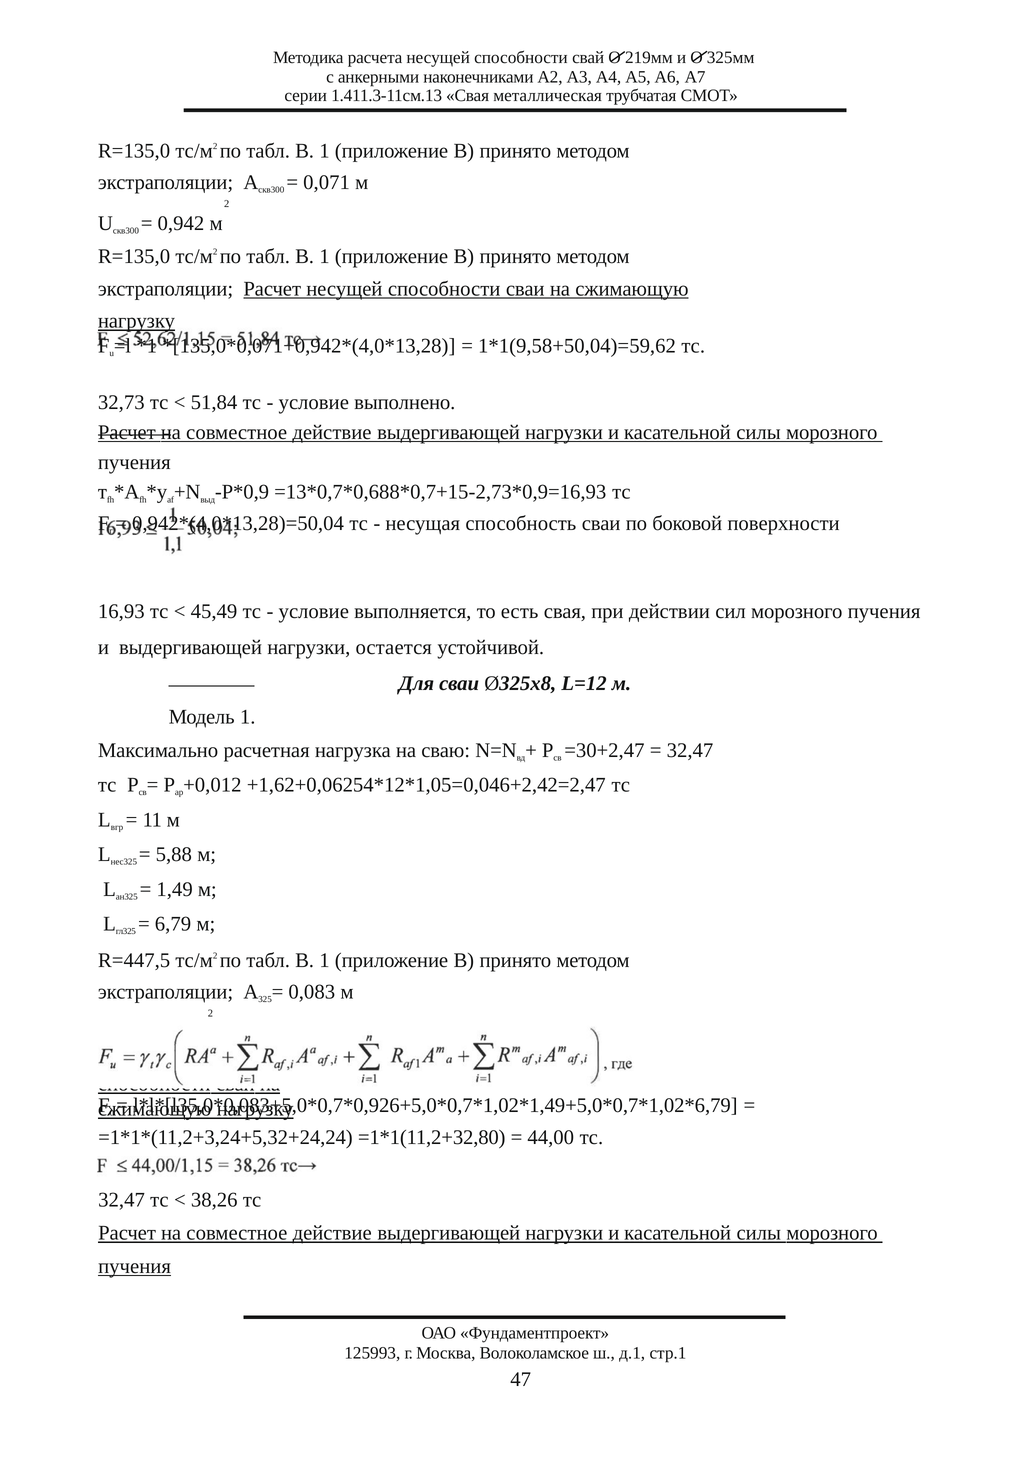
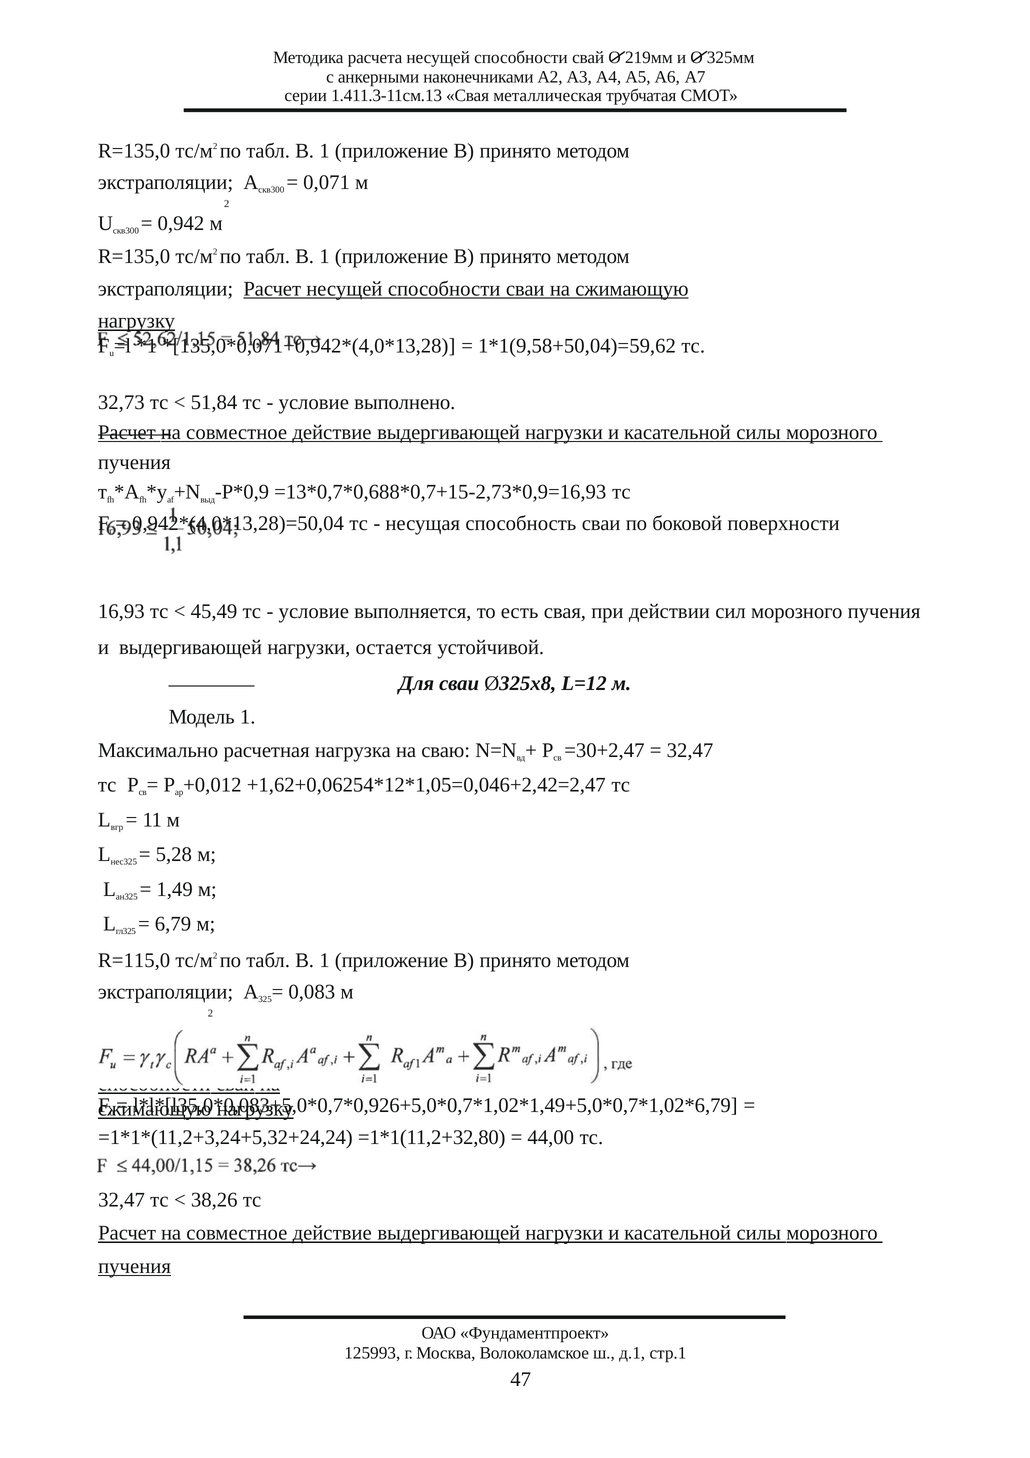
5,88: 5,88 -> 5,28
R=447,5: R=447,5 -> R=115,0
